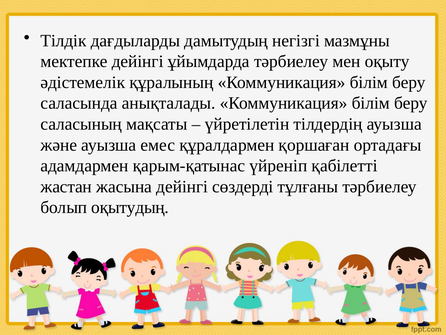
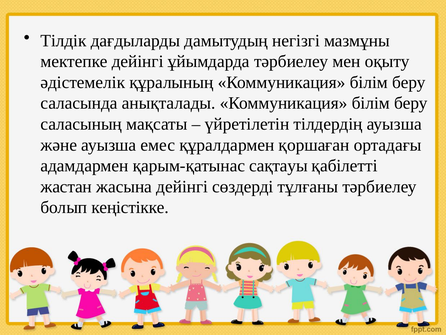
үйреніп: үйреніп -> сақтауы
оқытудың: оқытудың -> кеңістікке
